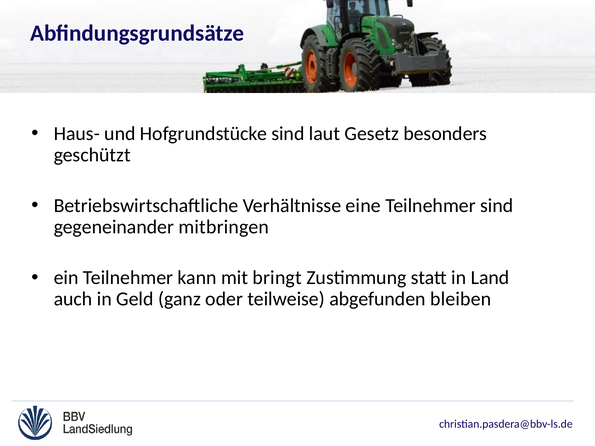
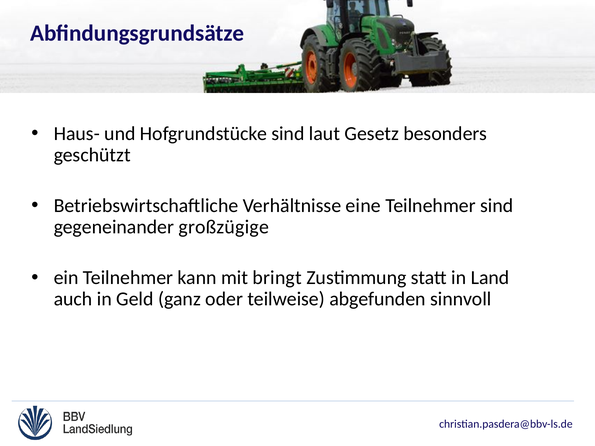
mitbringen: mitbringen -> großzügige
bleiben: bleiben -> sinnvoll
